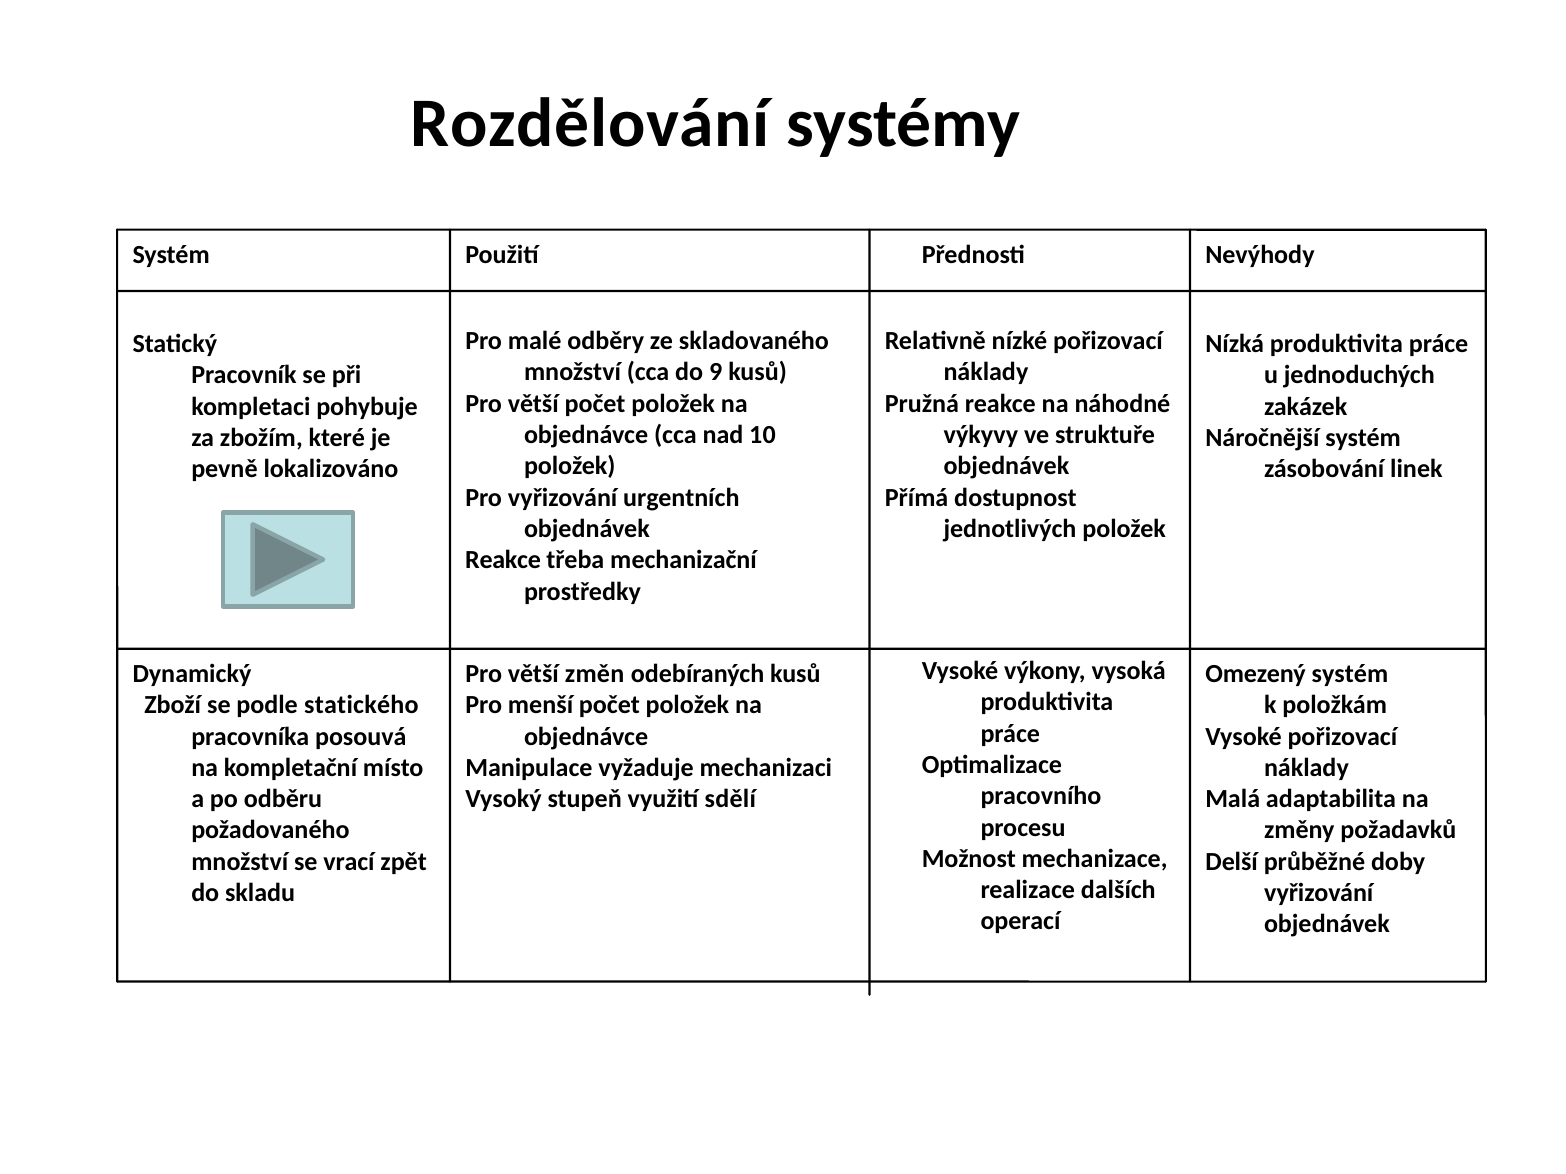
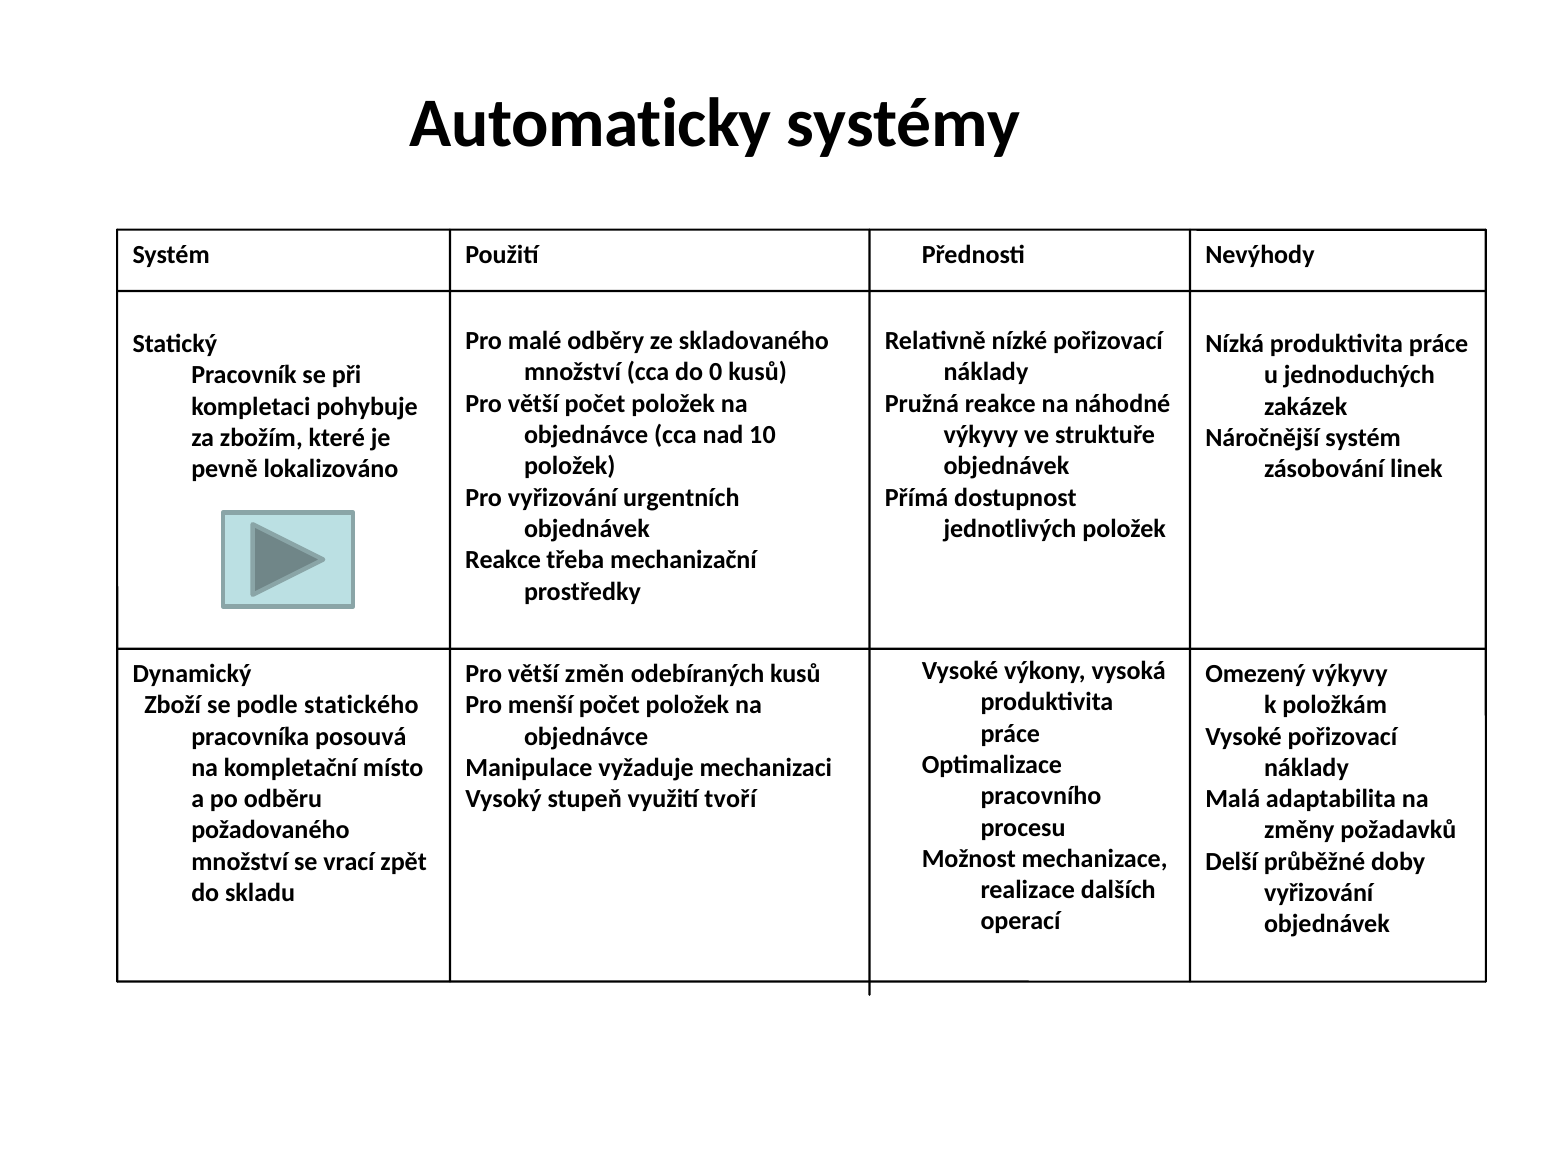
Rozdělování: Rozdělování -> Automaticky
9: 9 -> 0
Omezený systém: systém -> výkyvy
sdělí: sdělí -> tvoří
